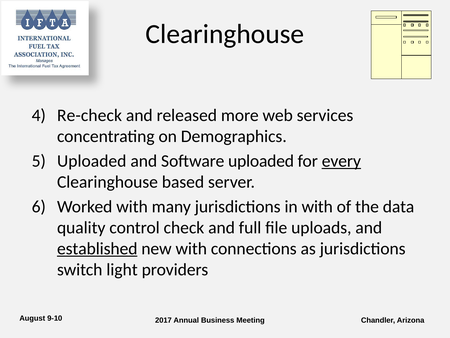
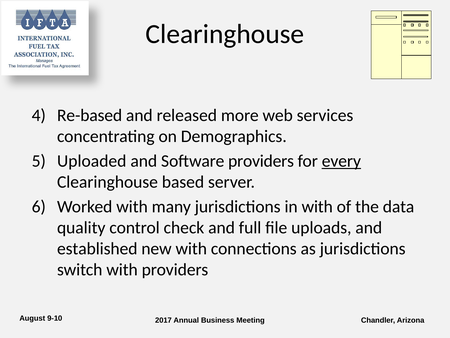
Re-check: Re-check -> Re-based
Software uploaded: uploaded -> providers
established underline: present -> none
switch light: light -> with
